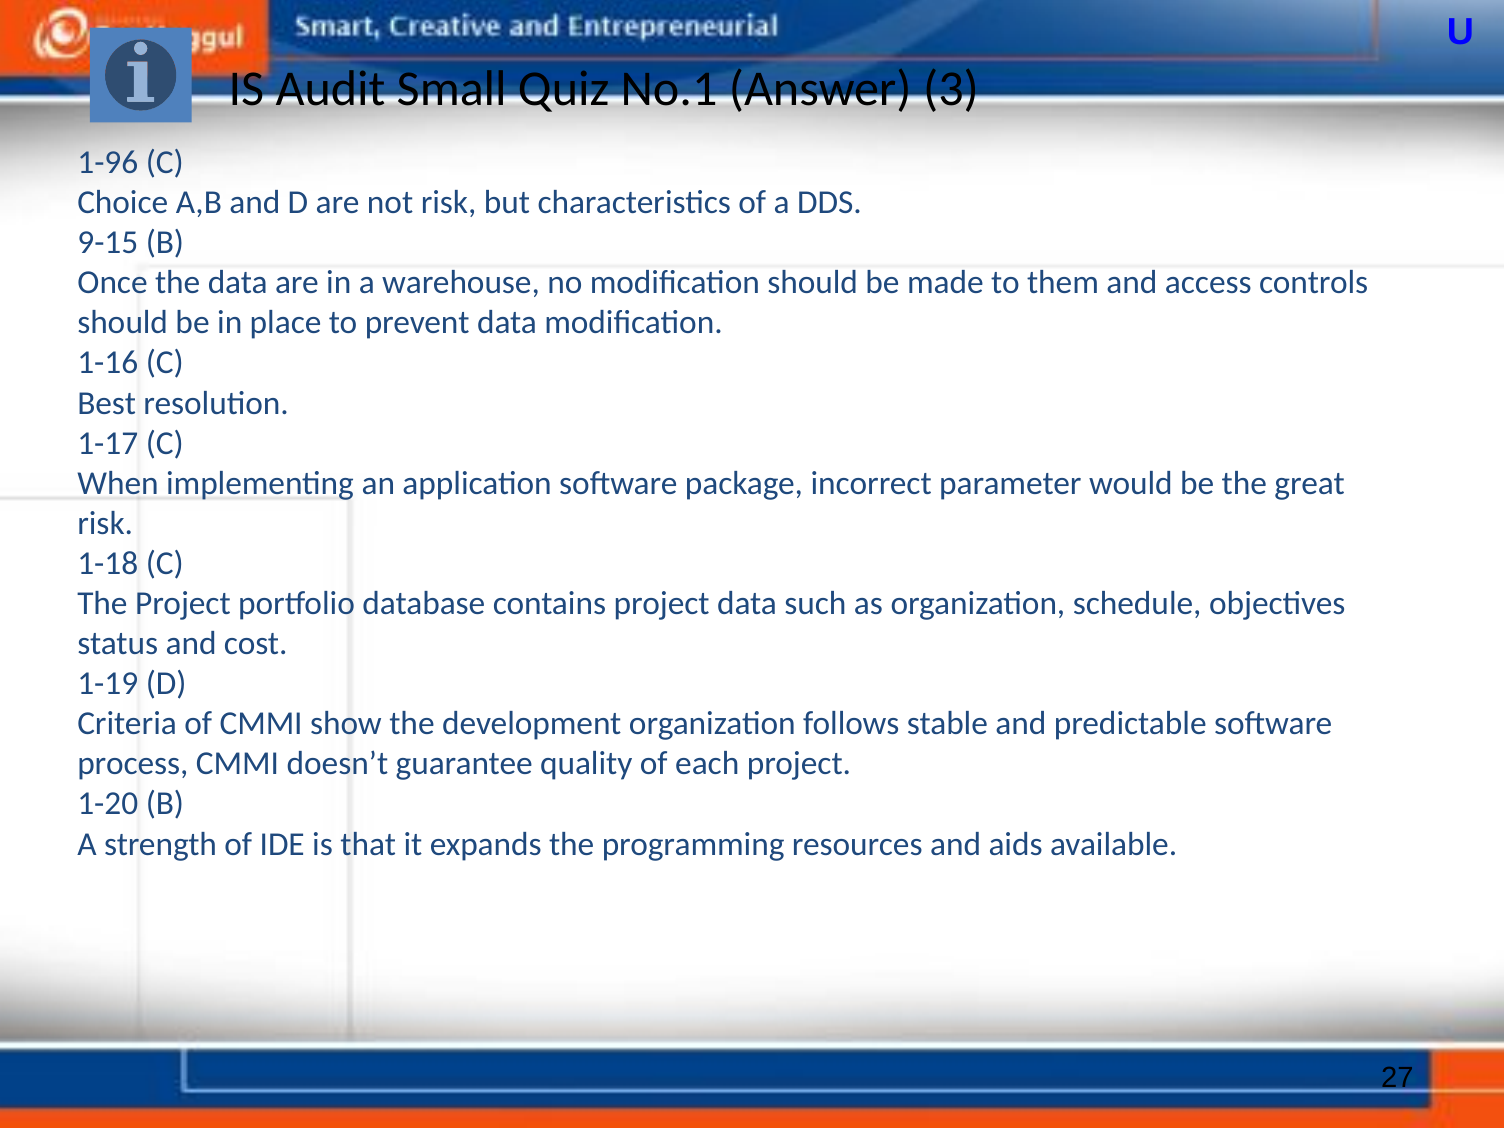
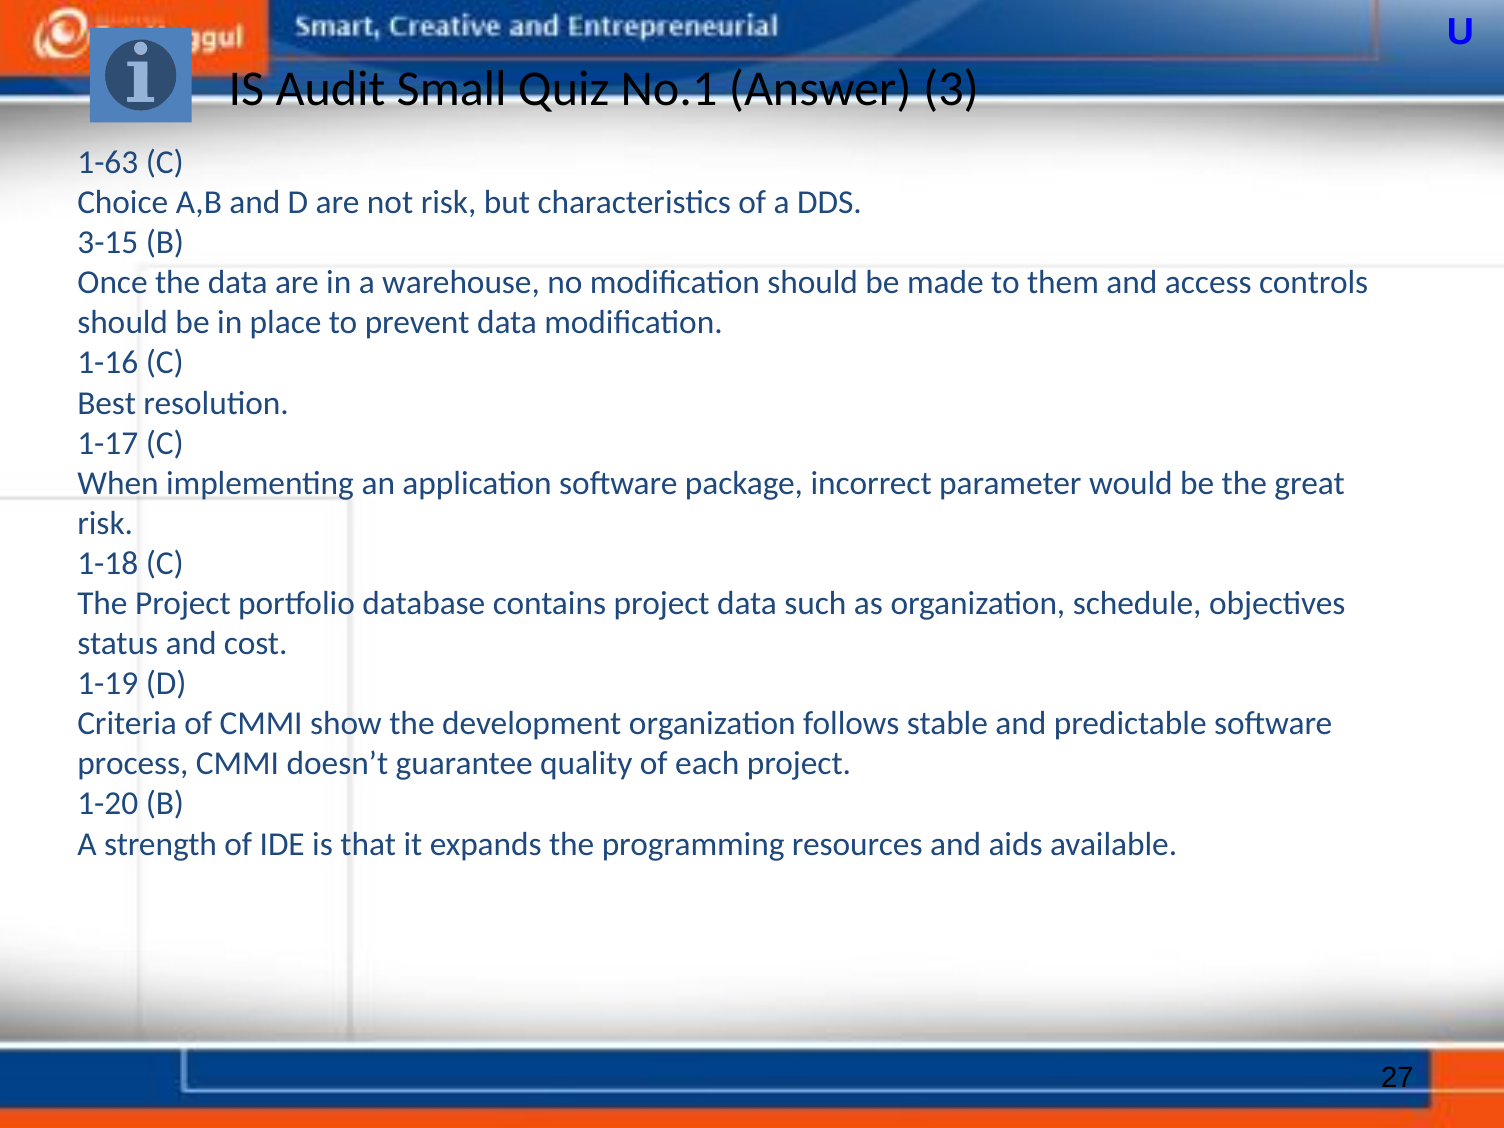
1-96: 1-96 -> 1-63
9-15: 9-15 -> 3-15
